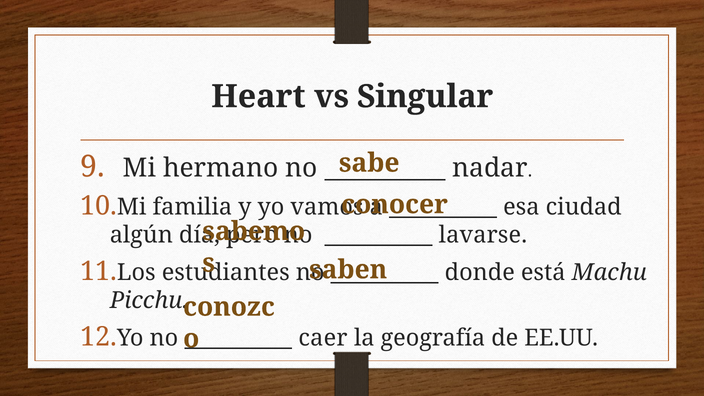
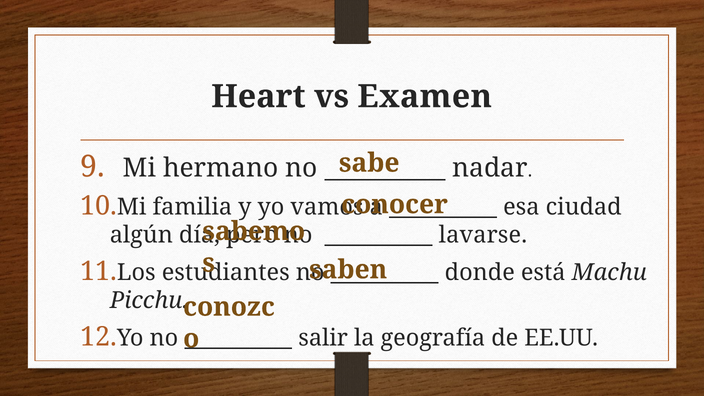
Singular: Singular -> Examen
caer: caer -> salir
